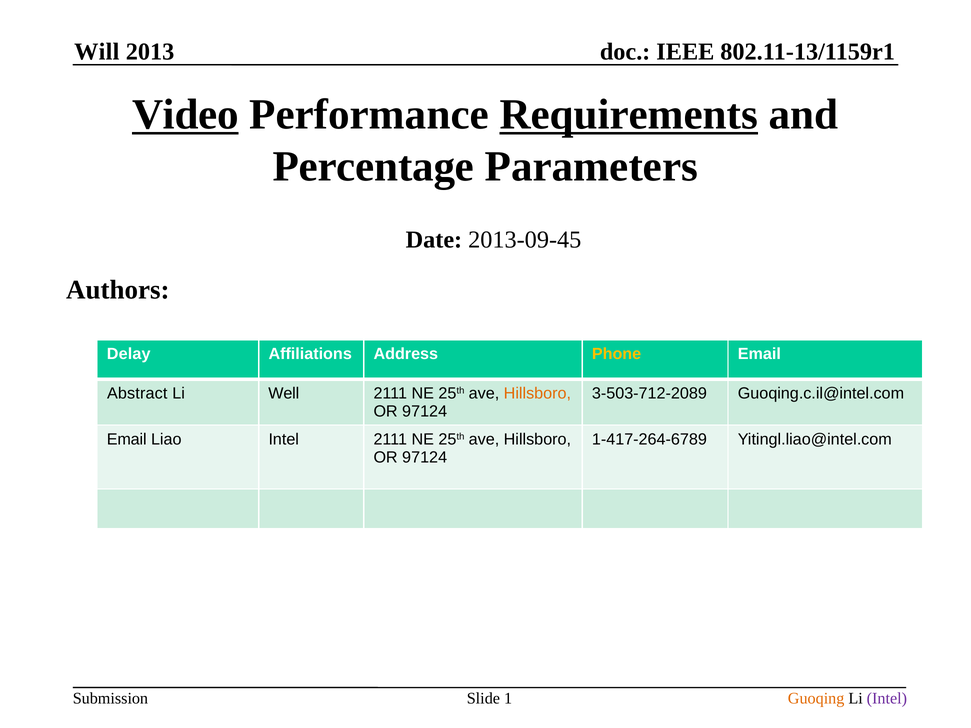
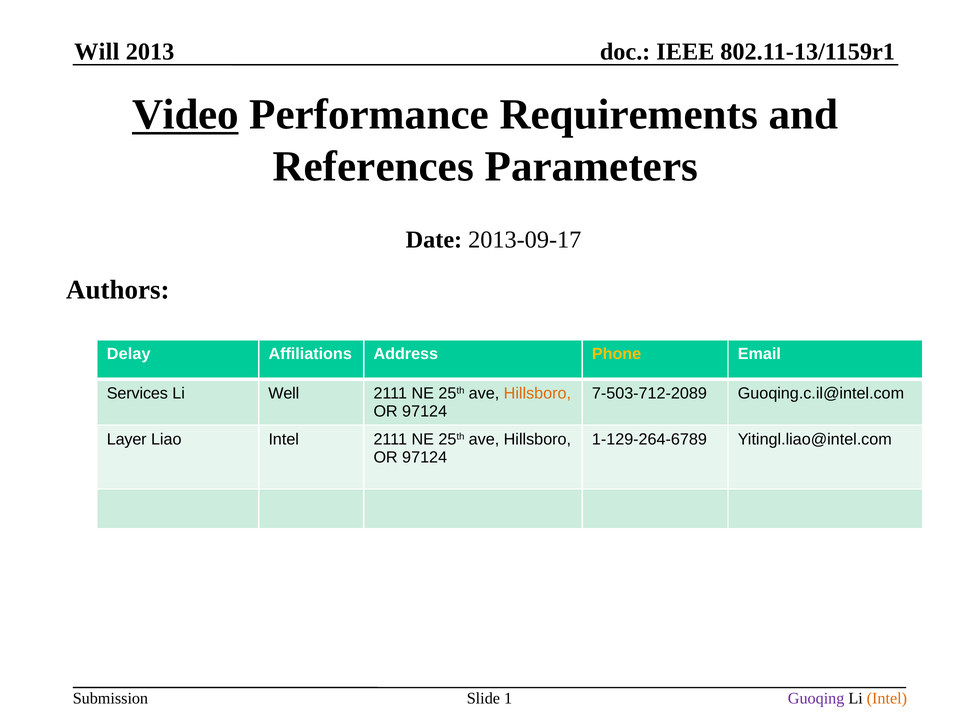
Requirements underline: present -> none
Percentage: Percentage -> References
2013-09-45: 2013-09-45 -> 2013-09-17
Abstract: Abstract -> Services
3-503-712-2089: 3-503-712-2089 -> 7-503-712-2089
Email at (127, 439): Email -> Layer
1-417-264-6789: 1-417-264-6789 -> 1-129-264-6789
Guoqing colour: orange -> purple
Intel at (887, 698) colour: purple -> orange
